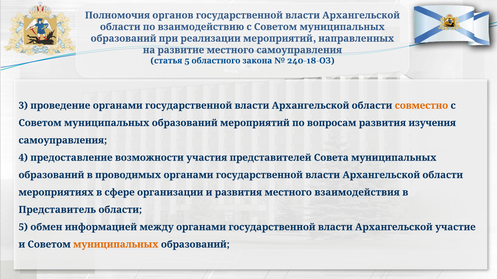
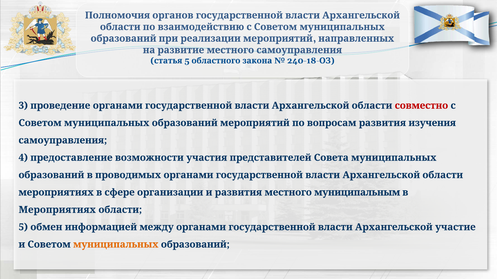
совместно colour: orange -> red
взаимодействия: взаимодействия -> муниципальным
Представитель at (57, 210): Представитель -> Мероприятиях
